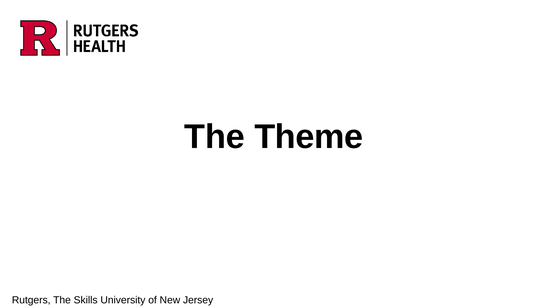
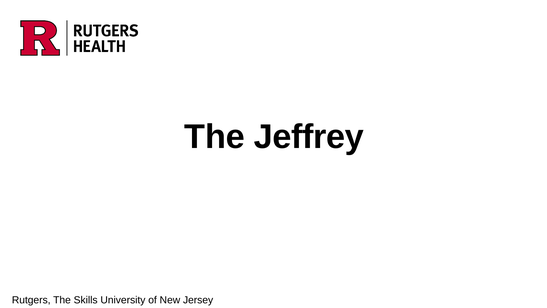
Theme: Theme -> Jeffrey
